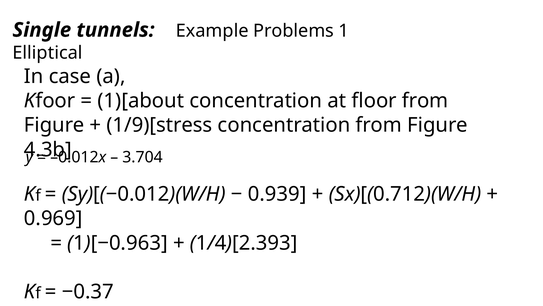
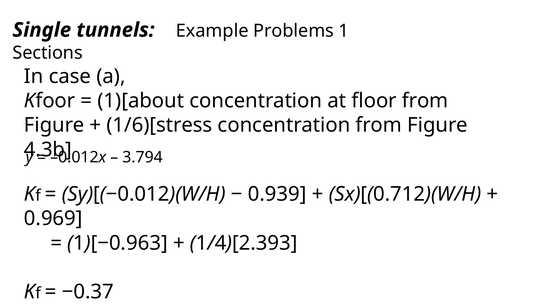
Elliptical: Elliptical -> Sections
1/9)[stress: 1/9)[stress -> 1/6)[stress
3.704: 3.704 -> 3.794
